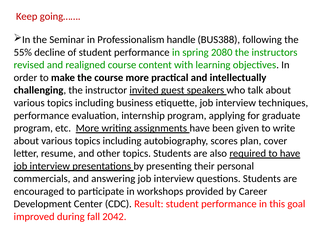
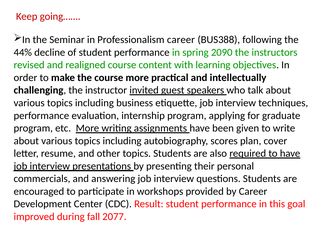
Professionalism handle: handle -> career
55%: 55% -> 44%
2080: 2080 -> 2090
2042: 2042 -> 2077
